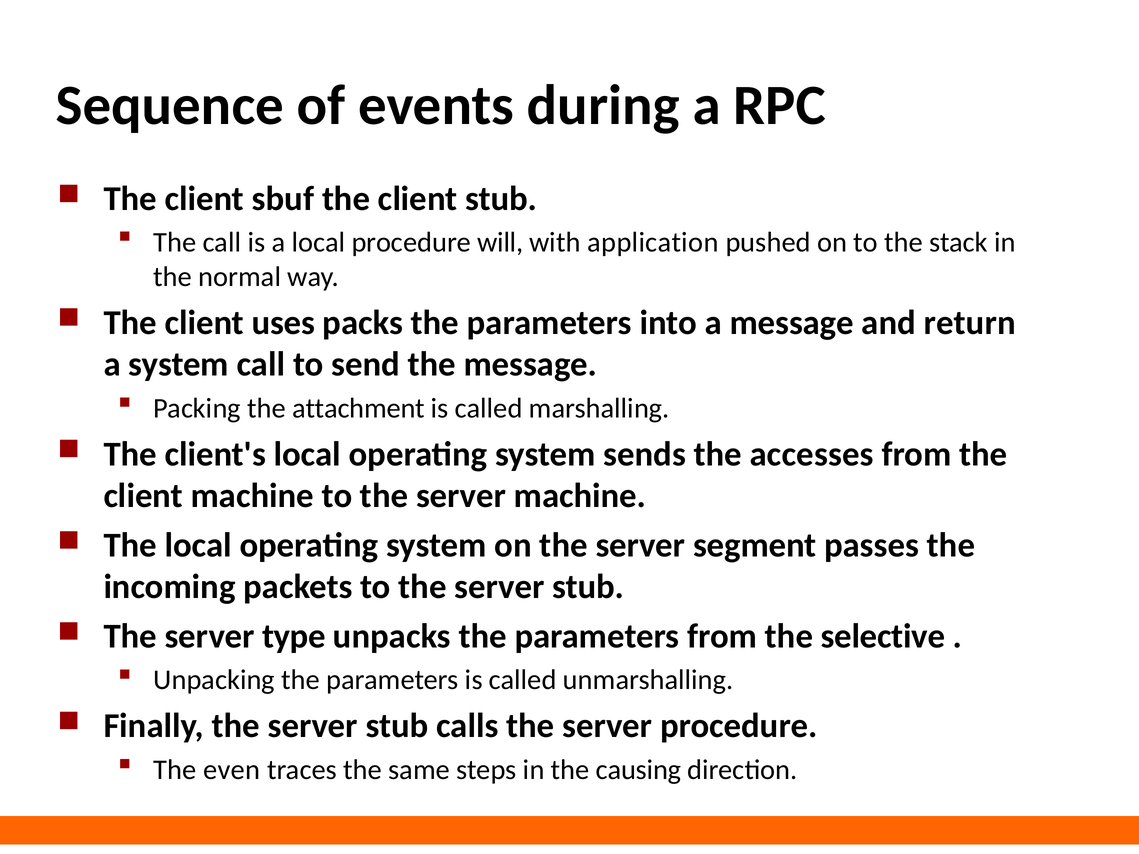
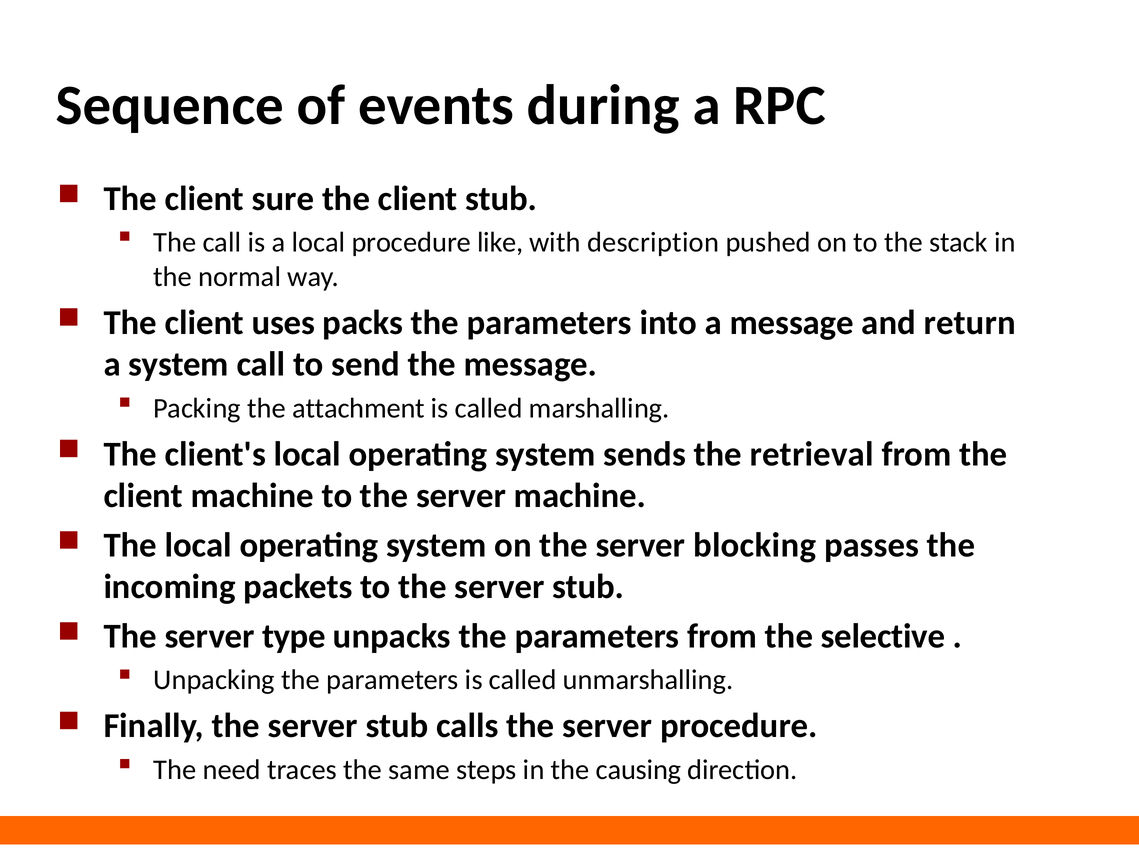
sbuf: sbuf -> sure
will: will -> like
application: application -> description
accesses: accesses -> retrieval
segment: segment -> blocking
even: even -> need
